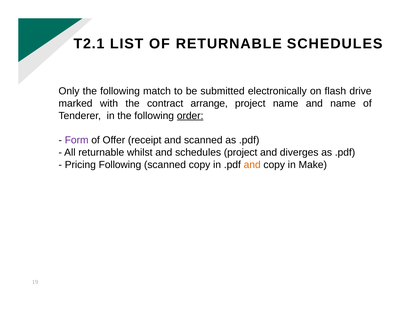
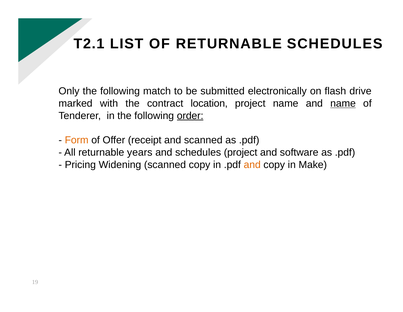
arrange: arrange -> location
name at (343, 103) underline: none -> present
Form colour: purple -> orange
whilst: whilst -> years
diverges: diverges -> software
Pricing Following: Following -> Widening
